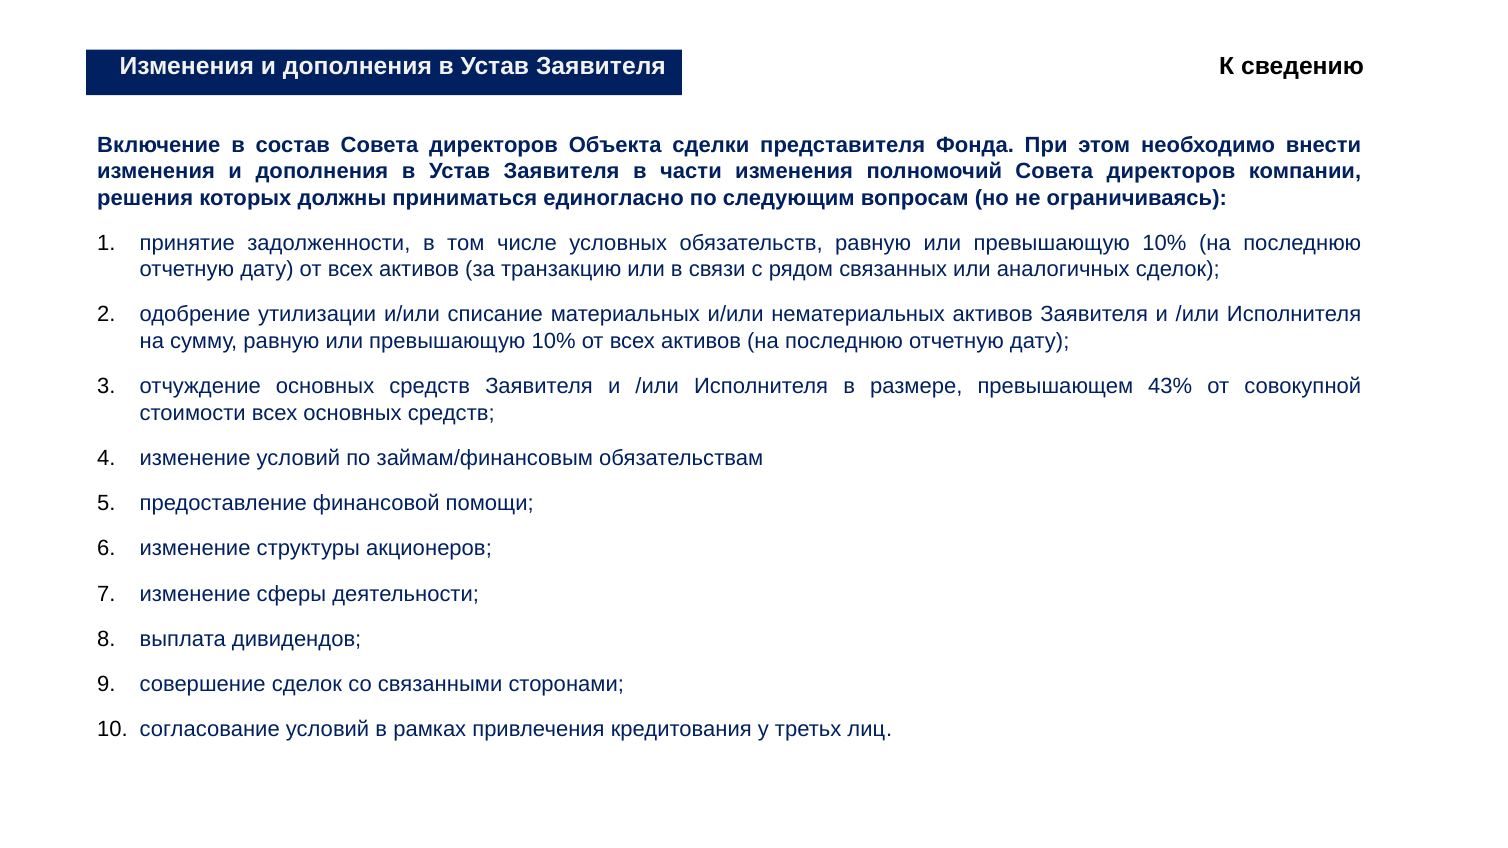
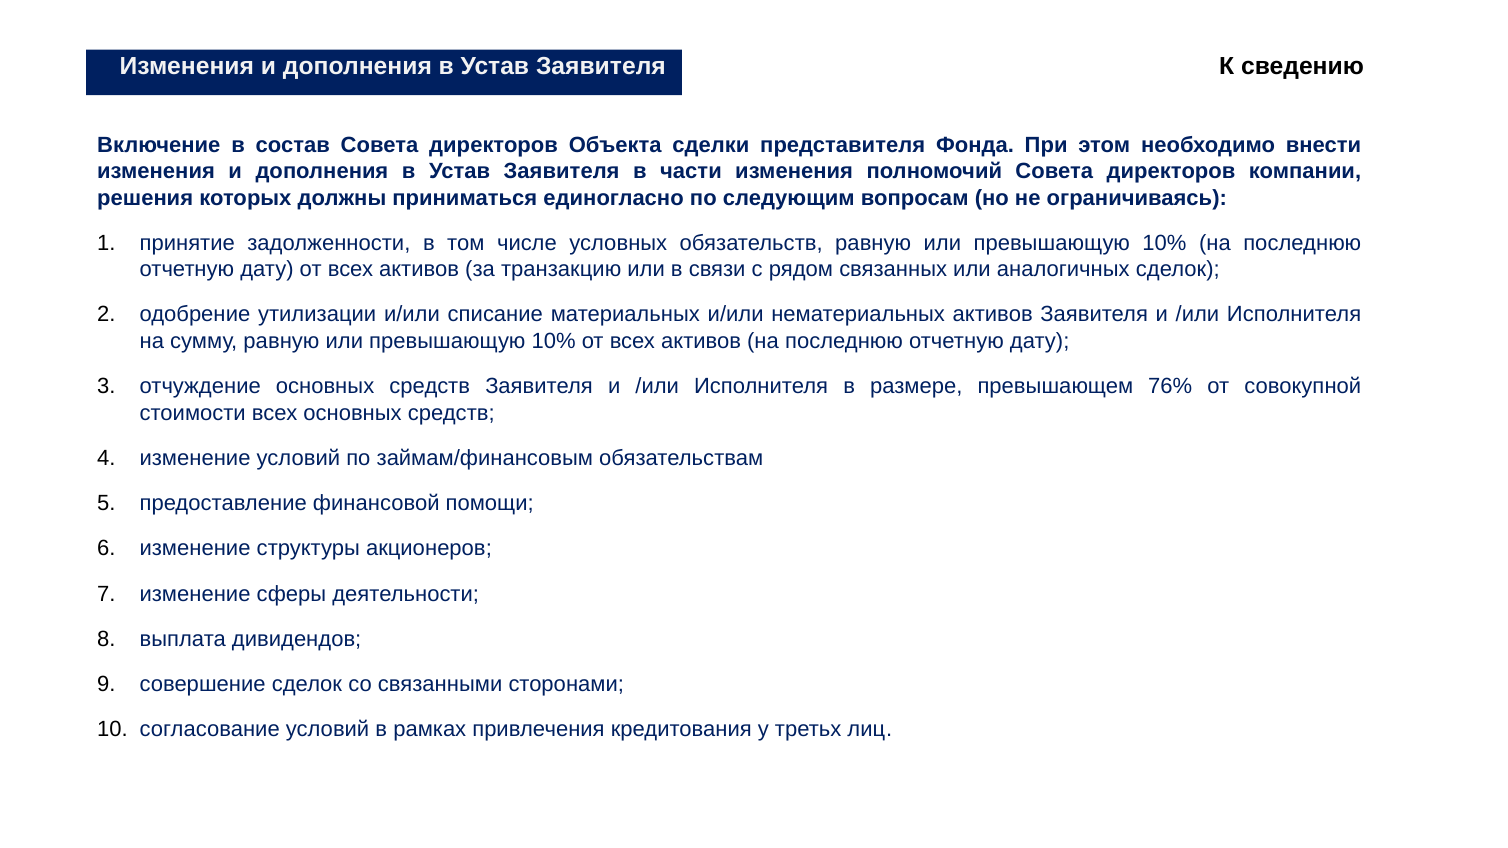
43%: 43% -> 76%
